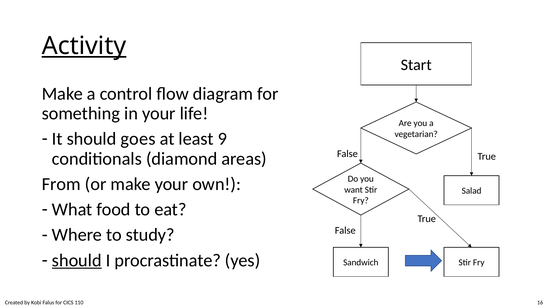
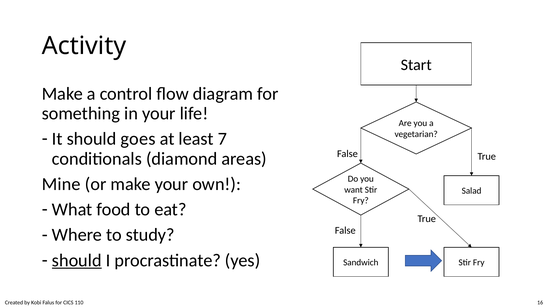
Activity underline: present -> none
9: 9 -> 7
From: From -> Mine
